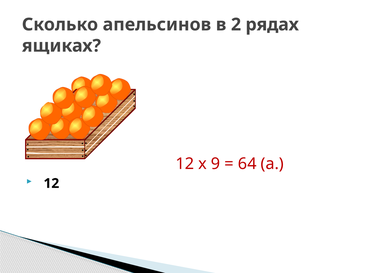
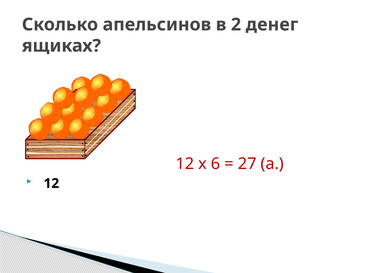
рядах: рядах -> денег
9: 9 -> 6
64: 64 -> 27
